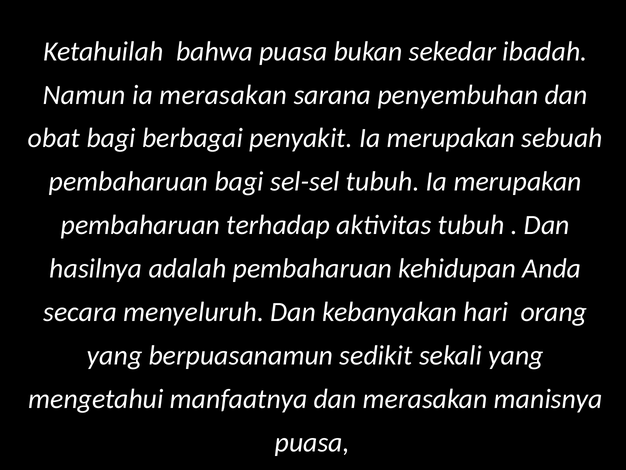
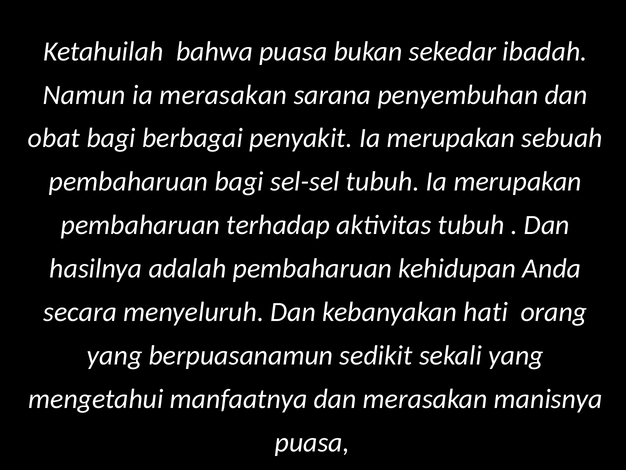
hari: hari -> hati
